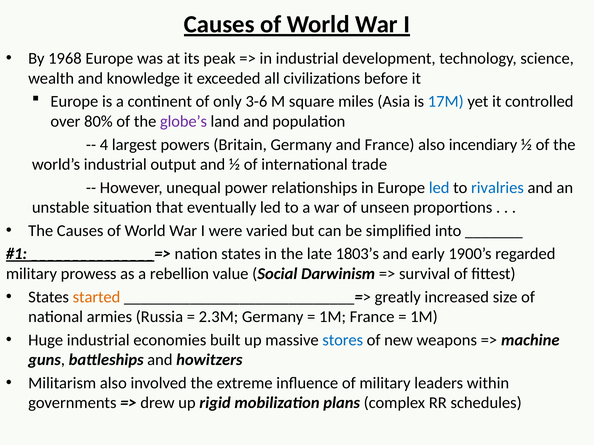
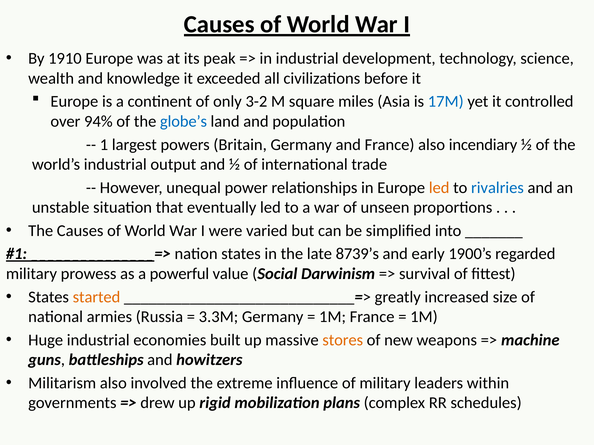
1968: 1968 -> 1910
3-6: 3-6 -> 3-2
80%: 80% -> 94%
globe’s colour: purple -> blue
4: 4 -> 1
led at (439, 188) colour: blue -> orange
1803’s: 1803’s -> 8739’s
rebellion: rebellion -> powerful
2.3M: 2.3M -> 3.3M
stores colour: blue -> orange
